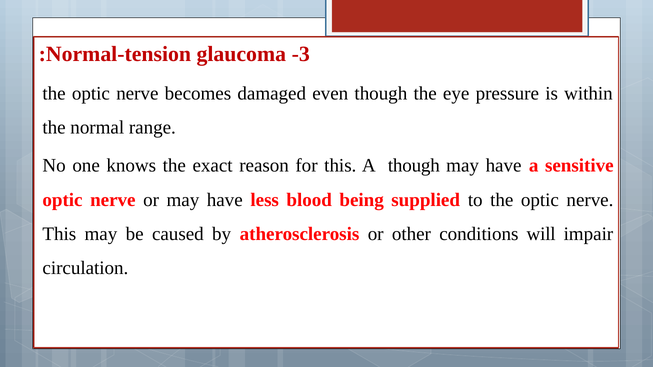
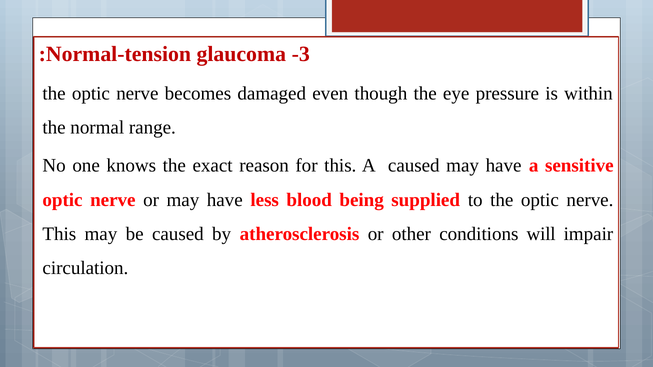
A though: though -> caused
